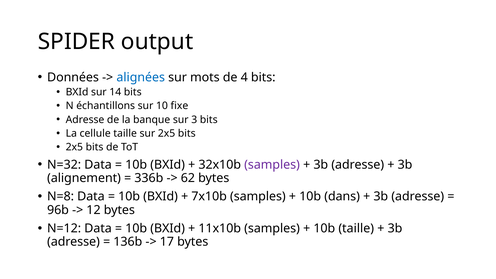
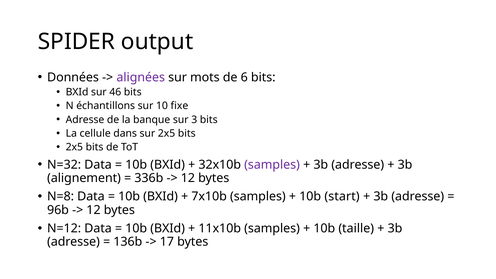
alignées colour: blue -> purple
4: 4 -> 6
14: 14 -> 46
cellule taille: taille -> dans
62 at (188, 178): 62 -> 12
dans: dans -> start
